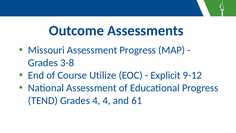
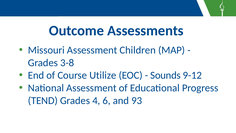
Assessment Progress: Progress -> Children
Explicit: Explicit -> Sounds
4 4: 4 -> 6
61: 61 -> 93
